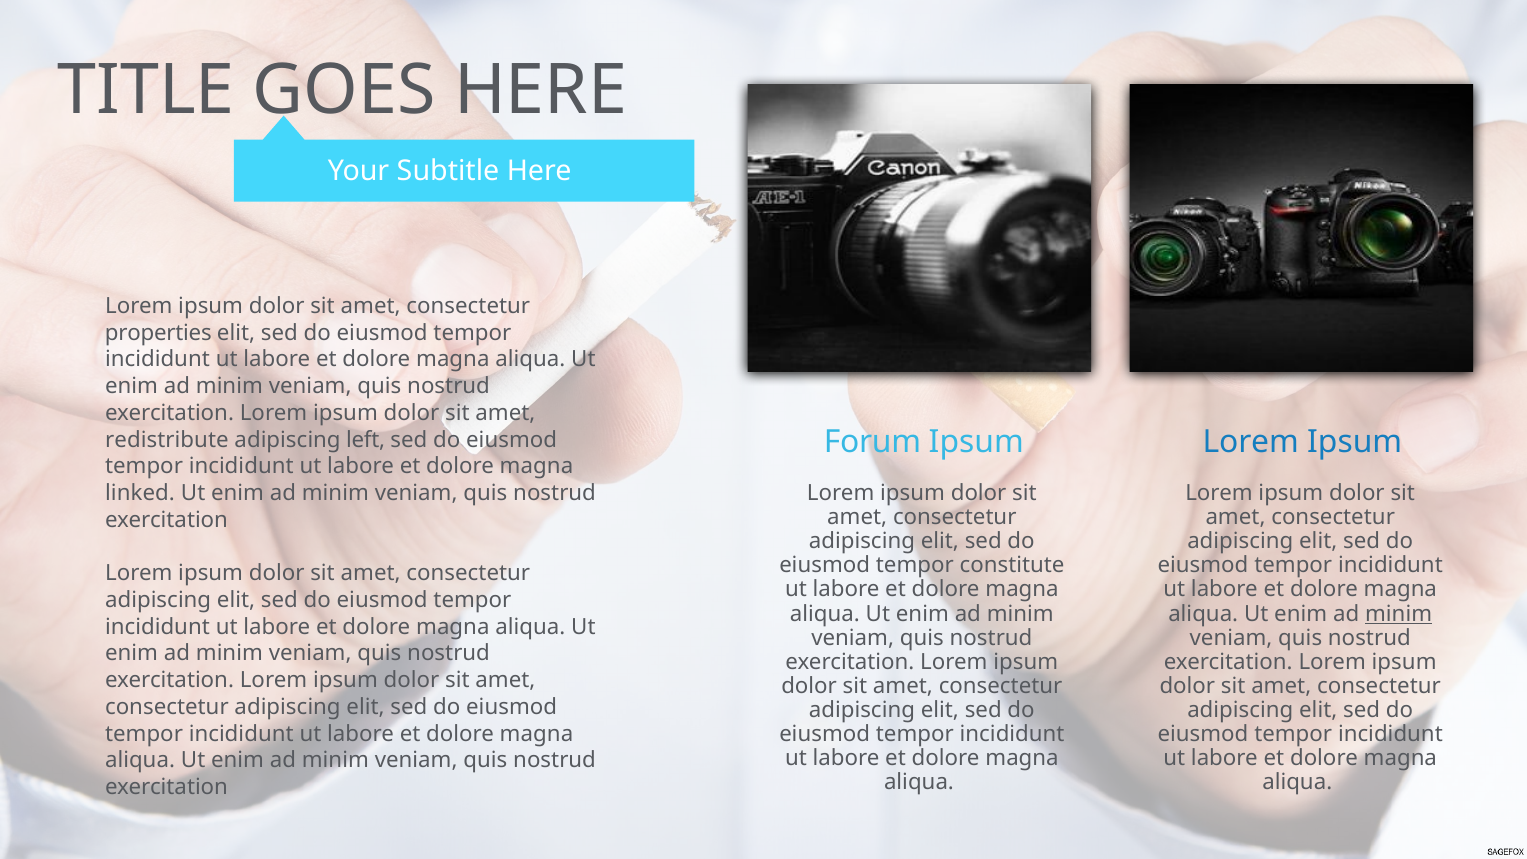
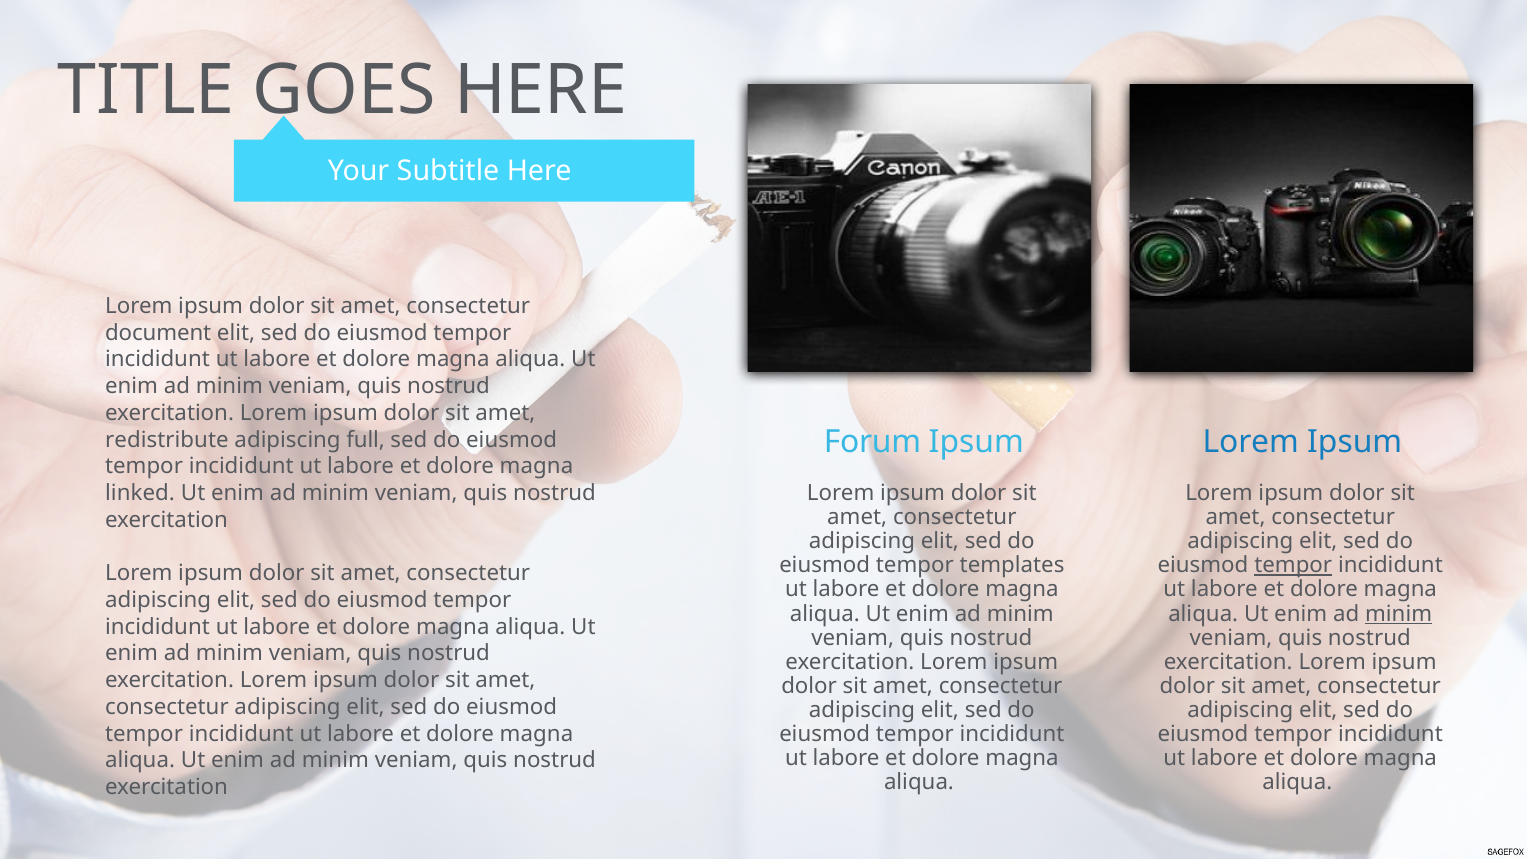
properties: properties -> document
left: left -> full
constitute: constitute -> templates
tempor at (1293, 565) underline: none -> present
